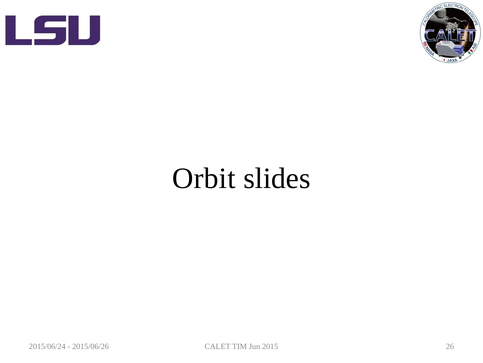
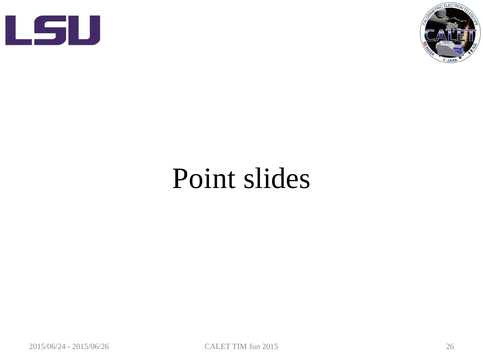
Orbit: Orbit -> Point
